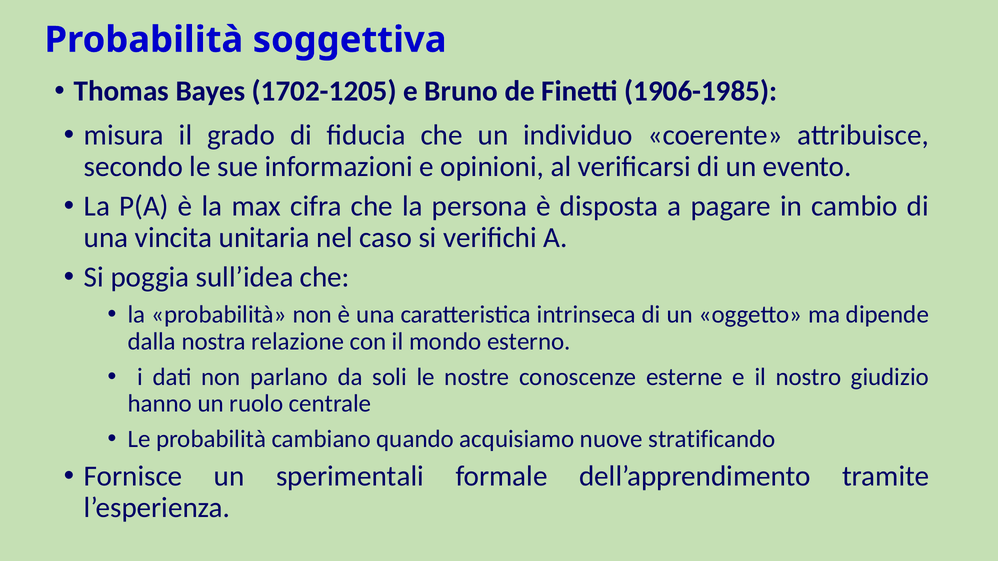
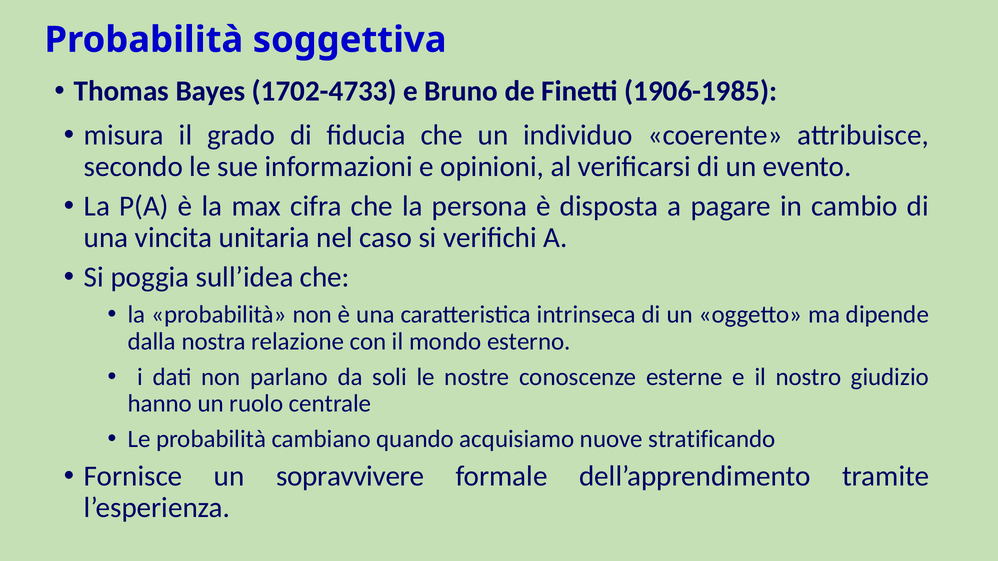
1702-1205: 1702-1205 -> 1702-4733
sperimentali: sperimentali -> sopravvivere
